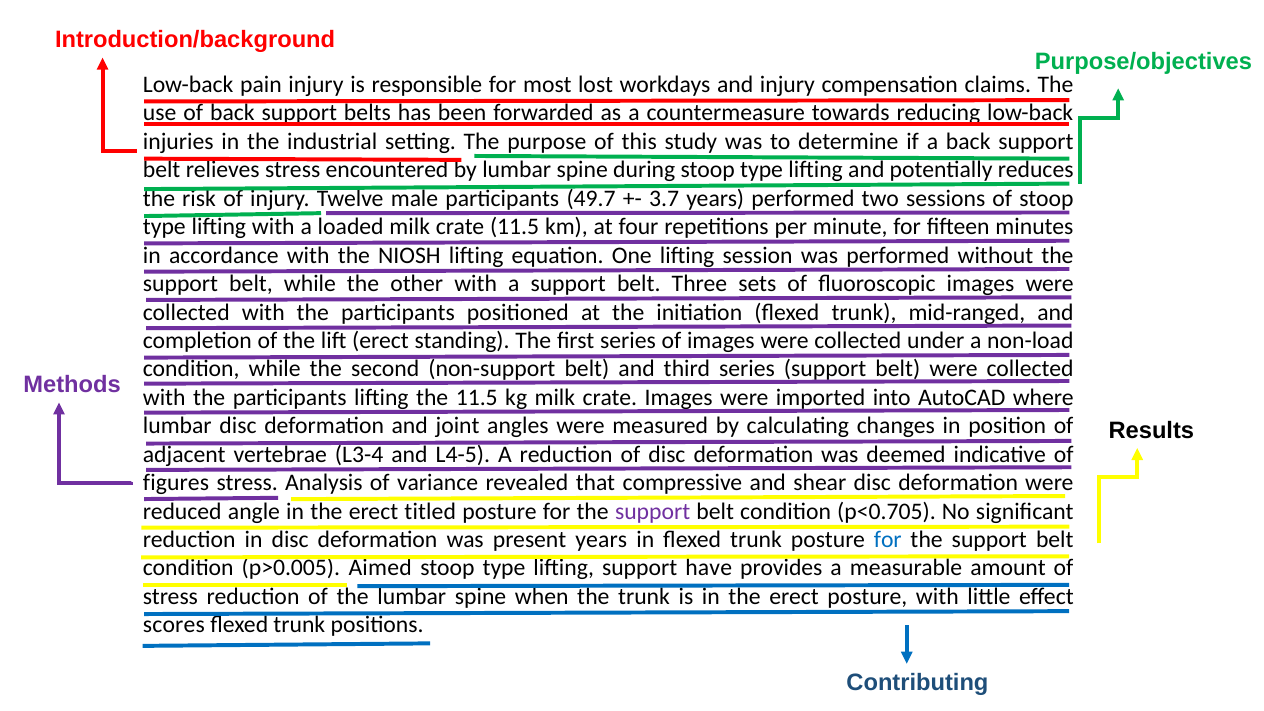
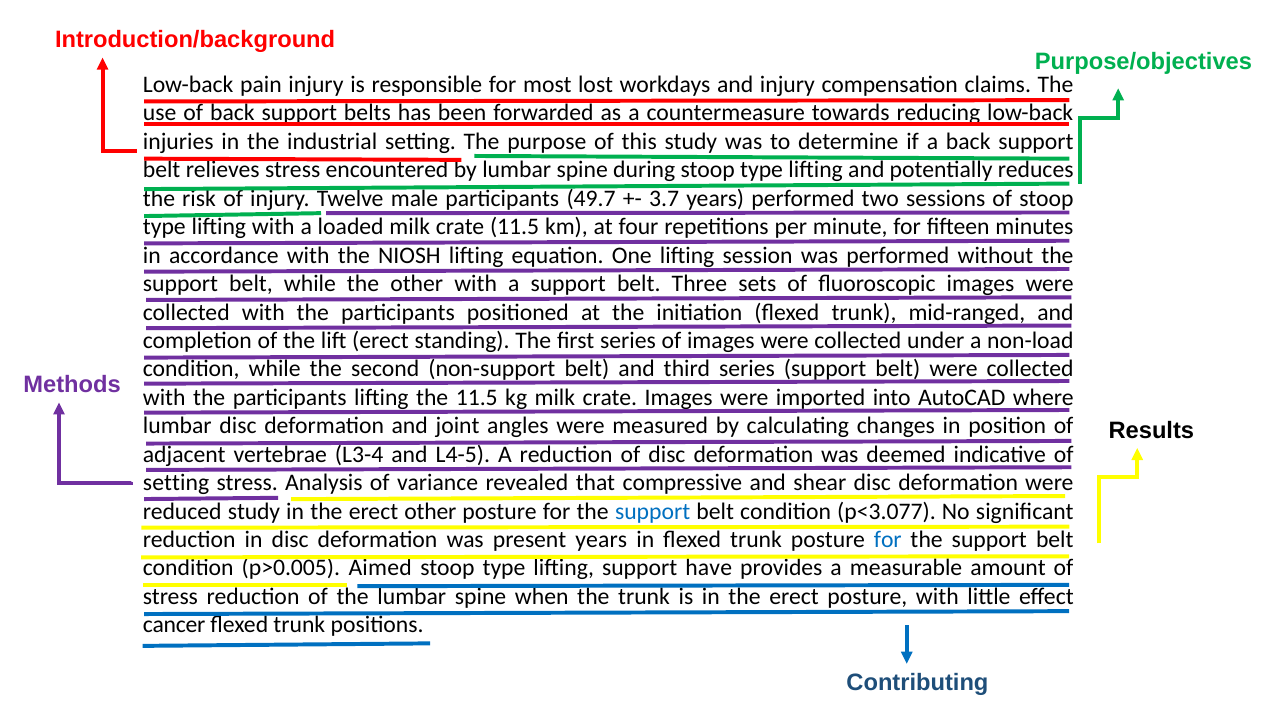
figures at (176, 483): figures -> setting
reduced angle: angle -> study
erect titled: titled -> other
support at (653, 511) colour: purple -> blue
p<0.705: p<0.705 -> p<3.077
scores: scores -> cancer
